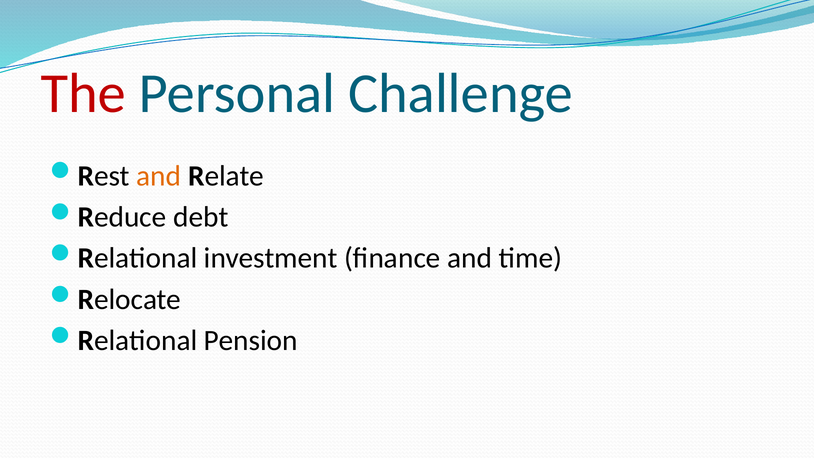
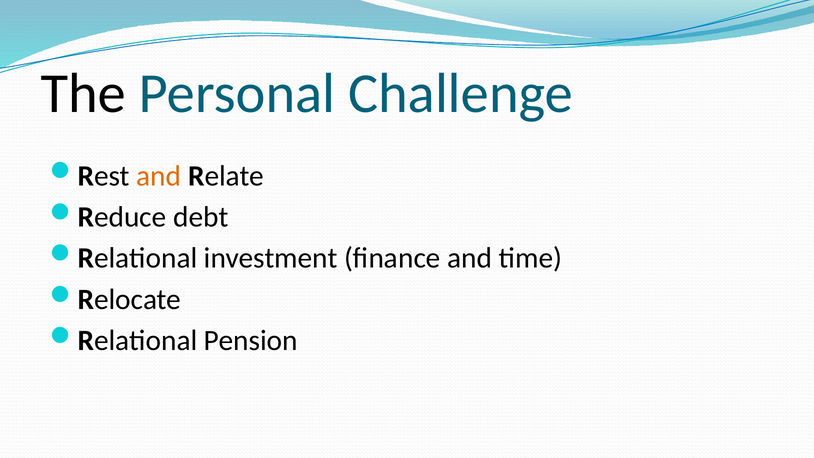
The colour: red -> black
